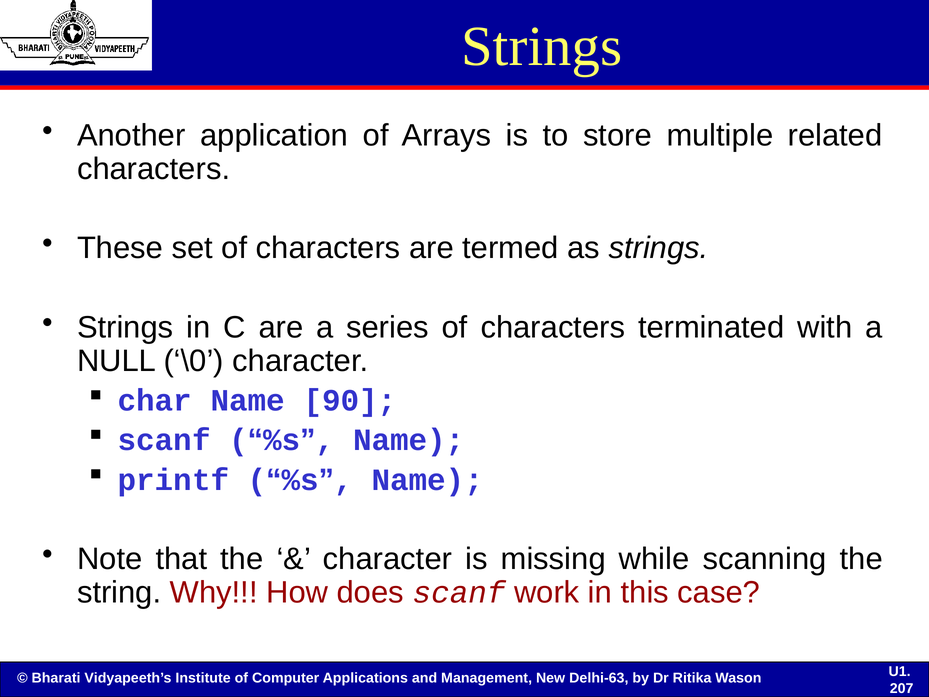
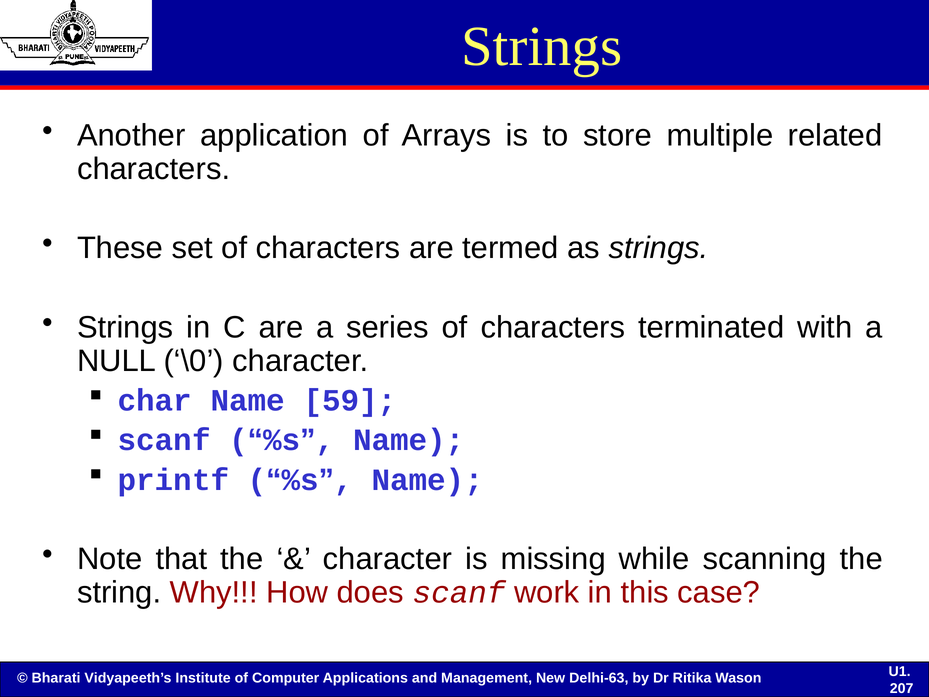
90: 90 -> 59
